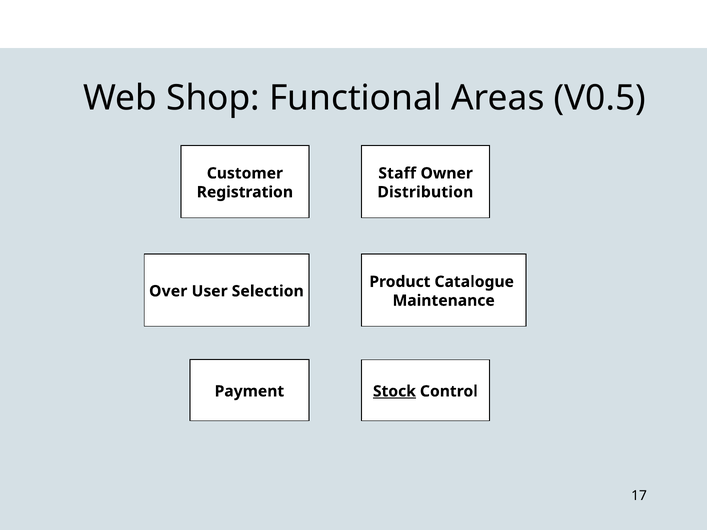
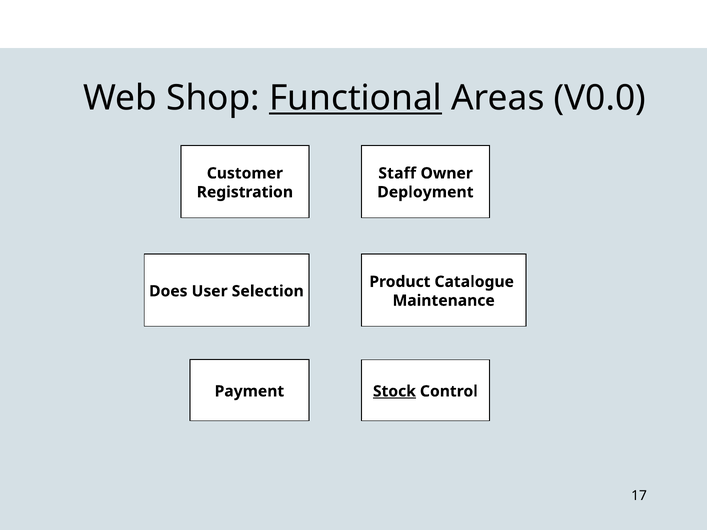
Functional underline: none -> present
V0.5: V0.5 -> V0.0
Distribution: Distribution -> Deployment
Over: Over -> Does
